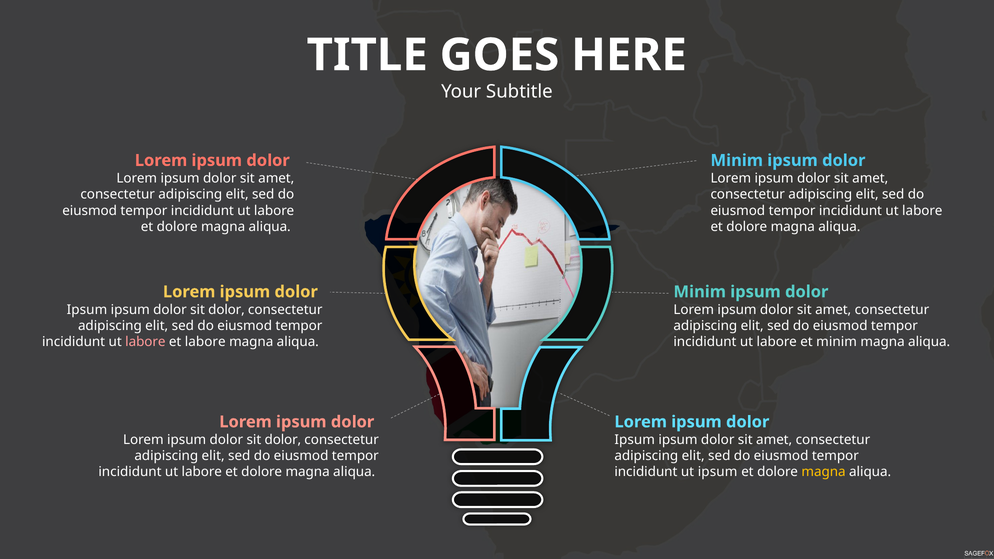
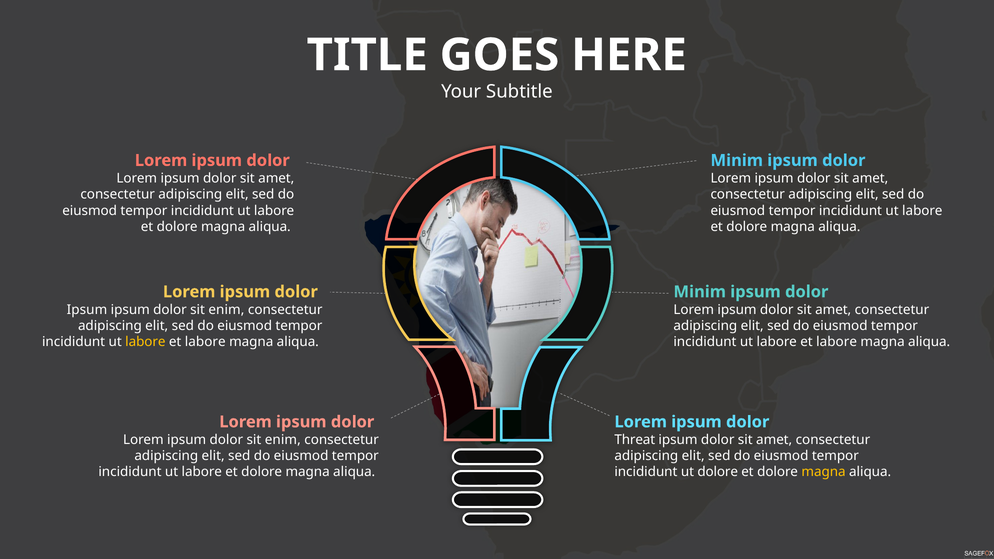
dolor at (227, 310): dolor -> enim
labore at (145, 342) colour: pink -> yellow
minim at (837, 342): minim -> labore
dolor at (283, 440): dolor -> enim
Ipsum at (635, 440): Ipsum -> Threat
ut ipsum: ipsum -> dolore
